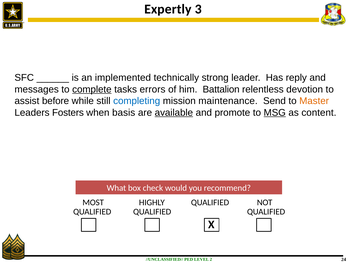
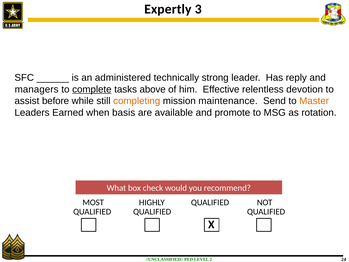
implemented: implemented -> administered
messages: messages -> managers
errors: errors -> above
Battalion: Battalion -> Effective
completing colour: blue -> orange
Fosters: Fosters -> Earned
available underline: present -> none
MSG underline: present -> none
content: content -> rotation
